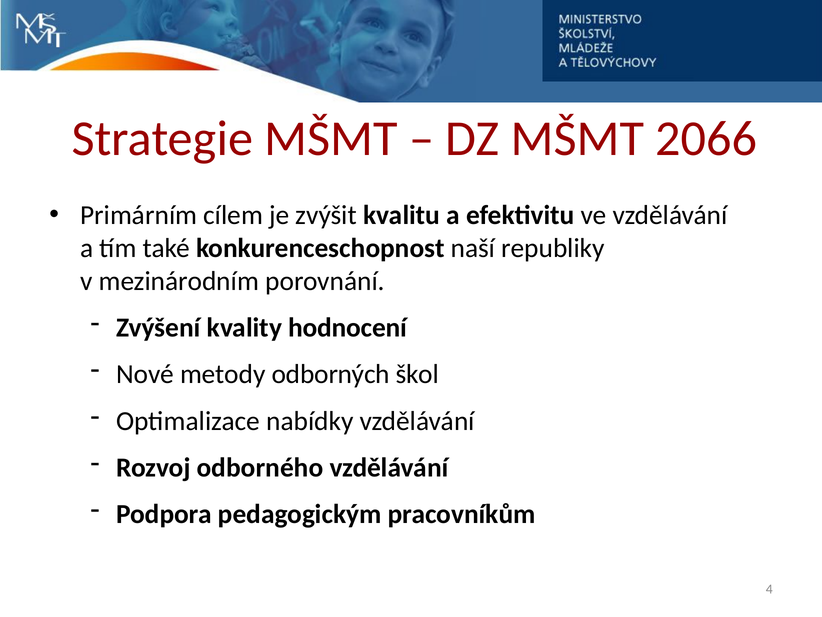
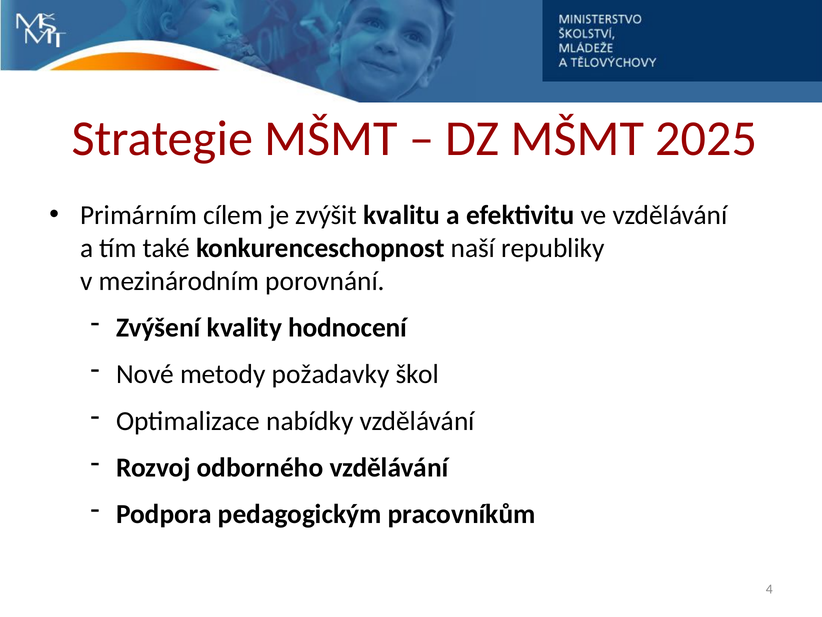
2066: 2066 -> 2025
odborných: odborných -> požadavky
